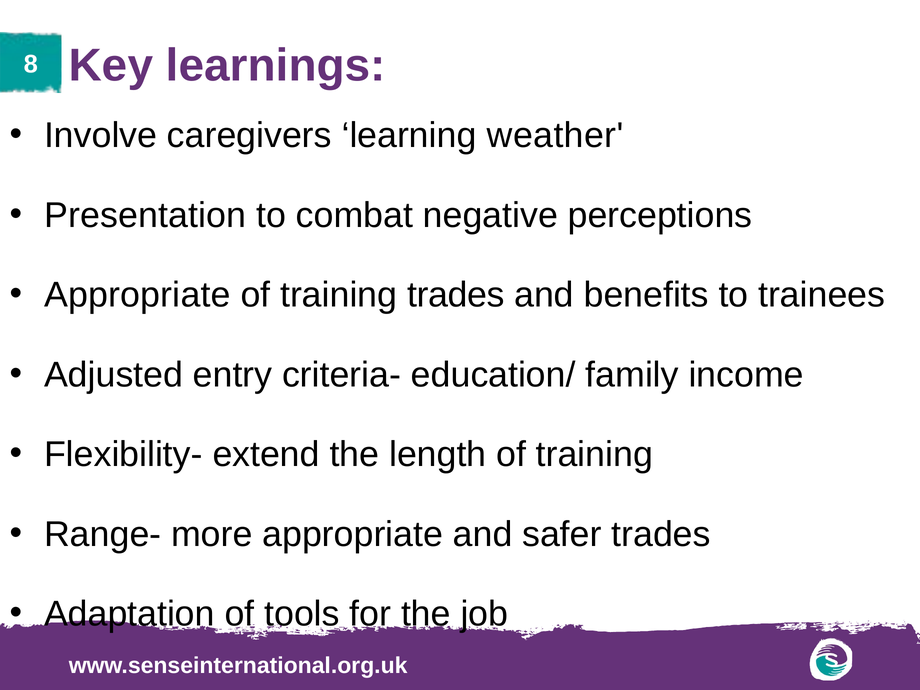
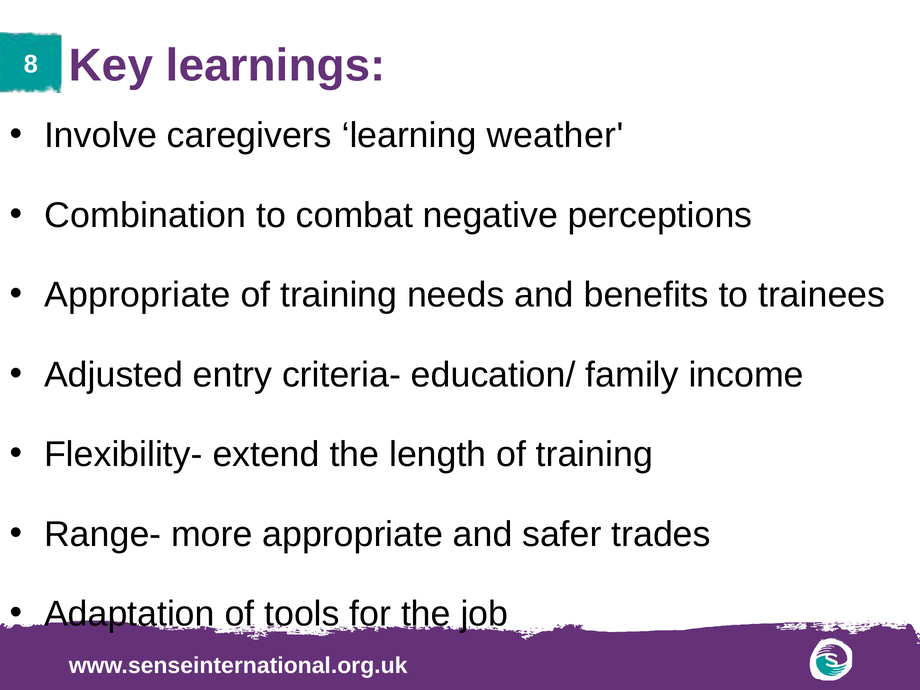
Presentation: Presentation -> Combination
training trades: trades -> needs
